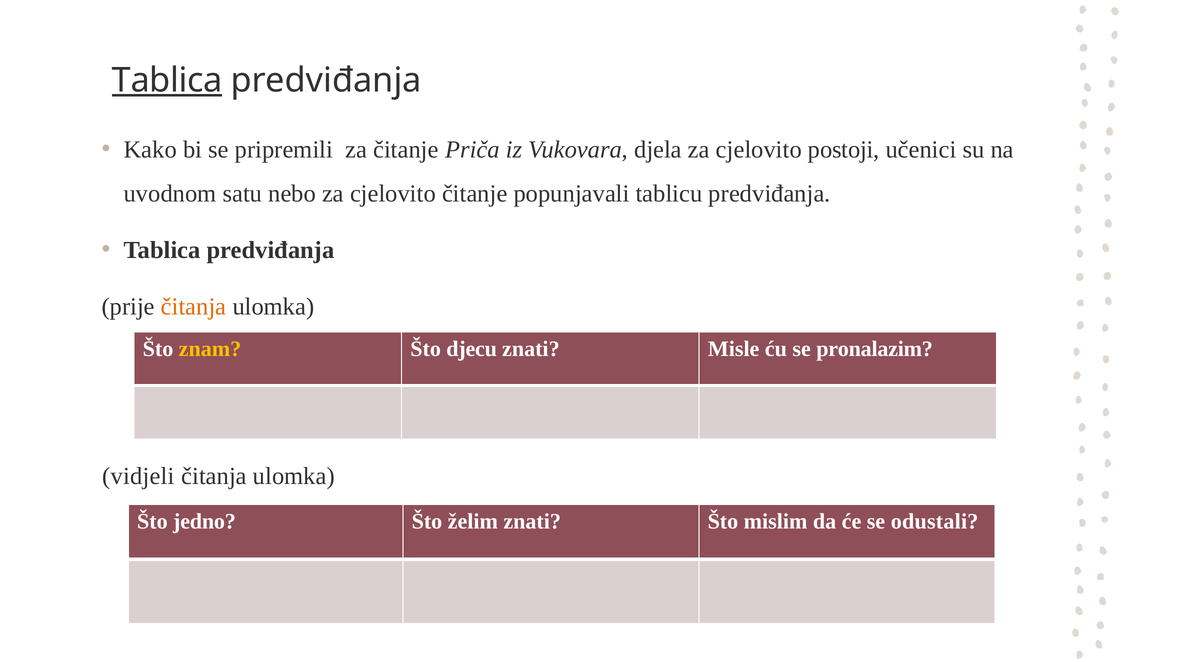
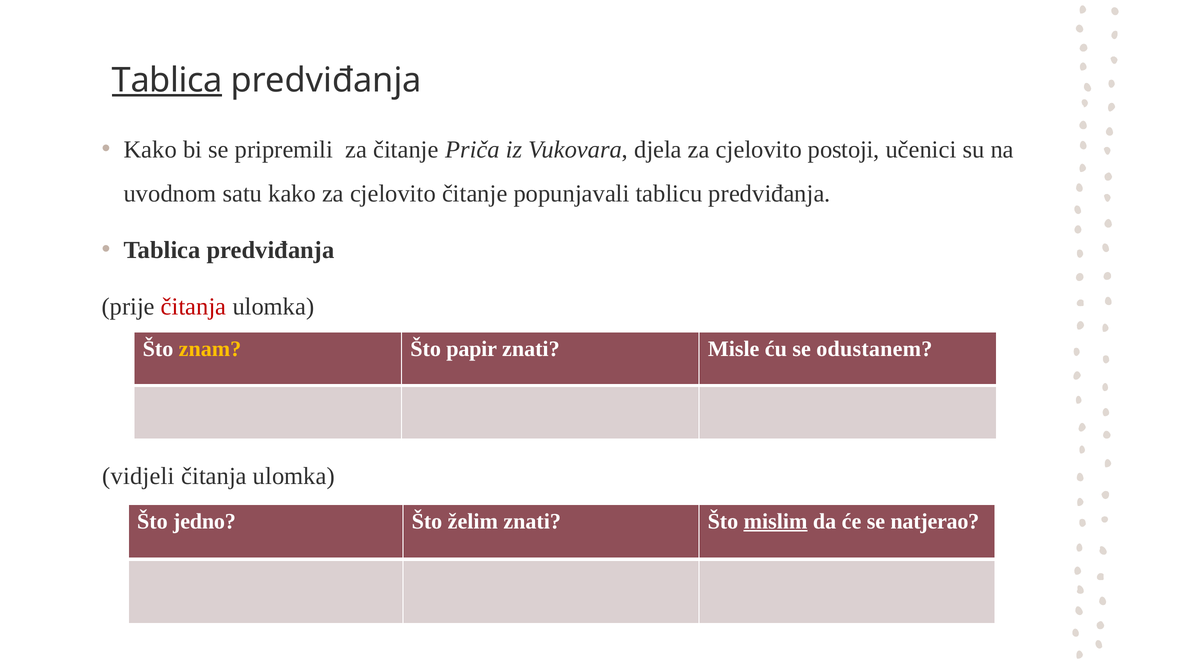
satu nebo: nebo -> kako
čitanja at (194, 307) colour: orange -> red
djecu: djecu -> papir
pronalazim: pronalazim -> odustanem
mislim underline: none -> present
odustali: odustali -> natjerao
